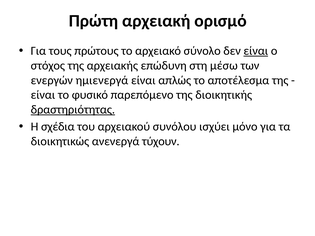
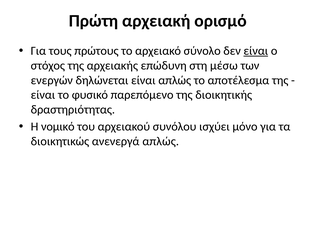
ημιενεργά: ημιενεργά -> δηλώνεται
δραστηριότητας underline: present -> none
σχέδια: σχέδια -> νομικό
ανενεργά τύχουν: τύχουν -> απλώς
